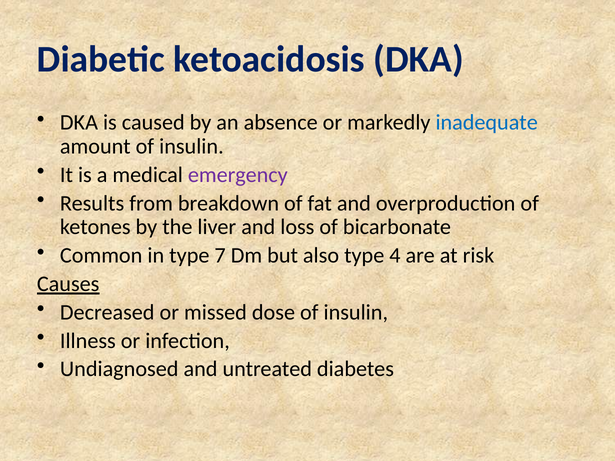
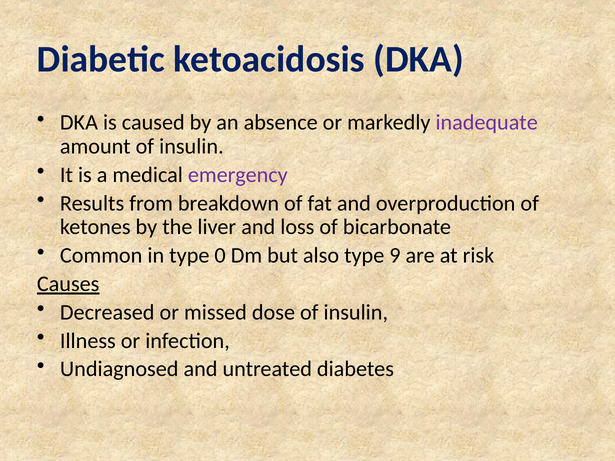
inadequate colour: blue -> purple
7: 7 -> 0
4: 4 -> 9
